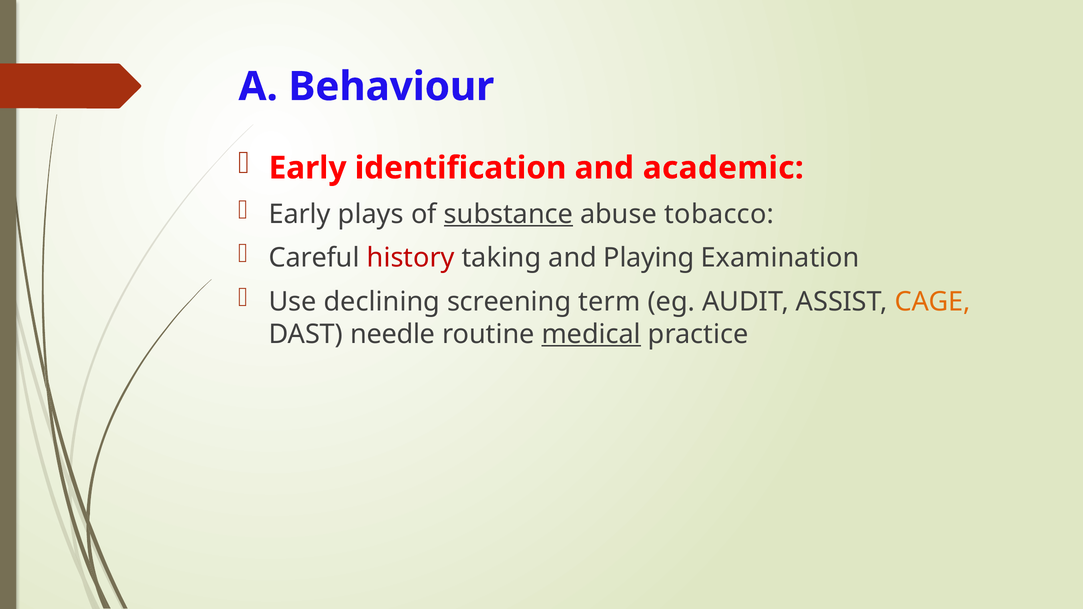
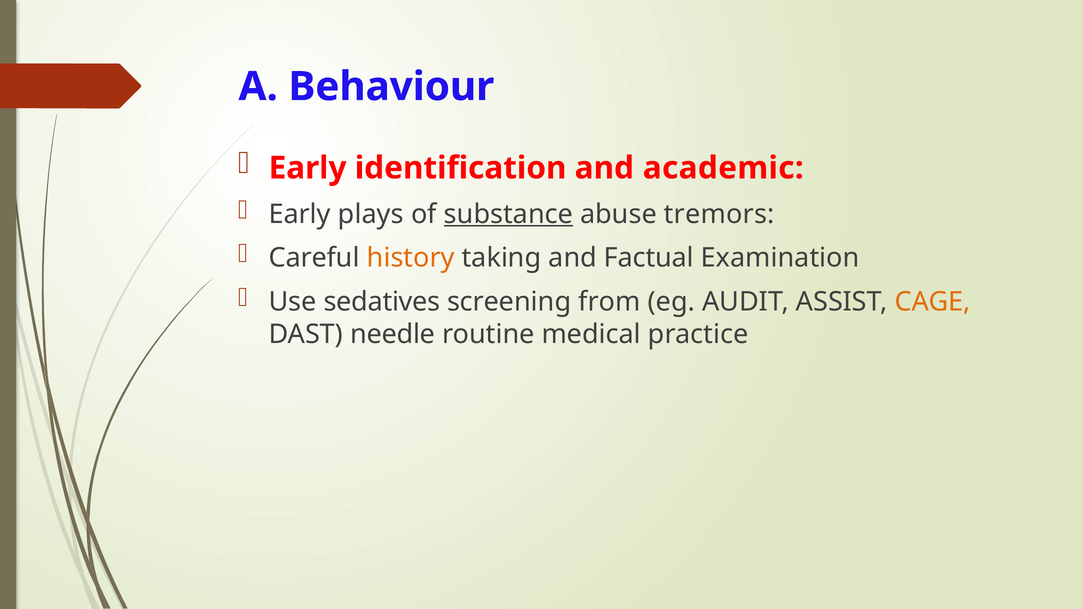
tobacco: tobacco -> tremors
history colour: red -> orange
Playing: Playing -> Factual
declining: declining -> sedatives
term: term -> from
medical underline: present -> none
